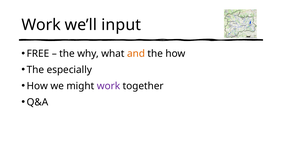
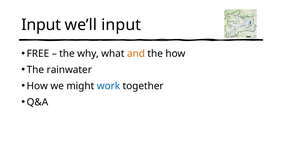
Work at (41, 25): Work -> Input
especially: especially -> rainwater
work at (109, 86) colour: purple -> blue
